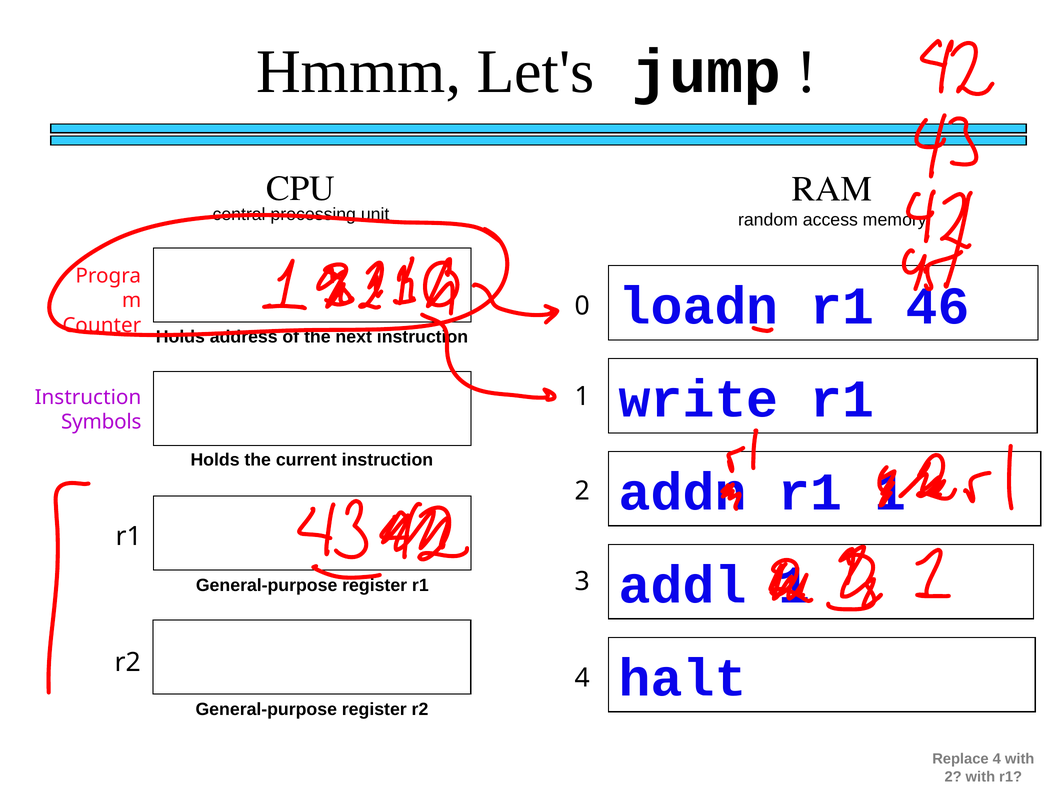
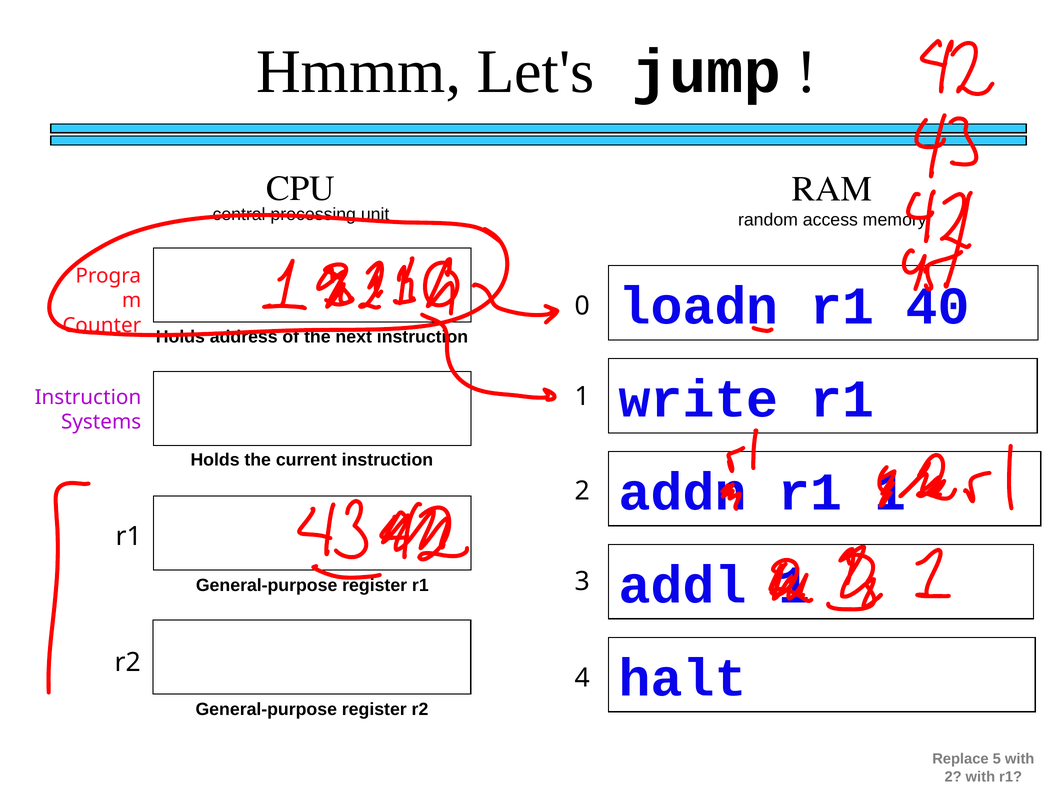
46: 46 -> 40
Symbols: Symbols -> Systems
Replace 4: 4 -> 5
